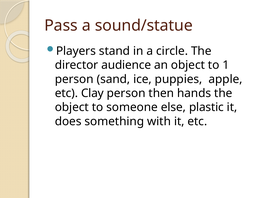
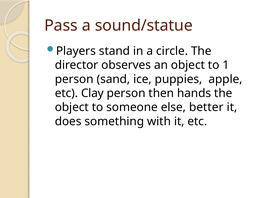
audience: audience -> observes
plastic: plastic -> better
